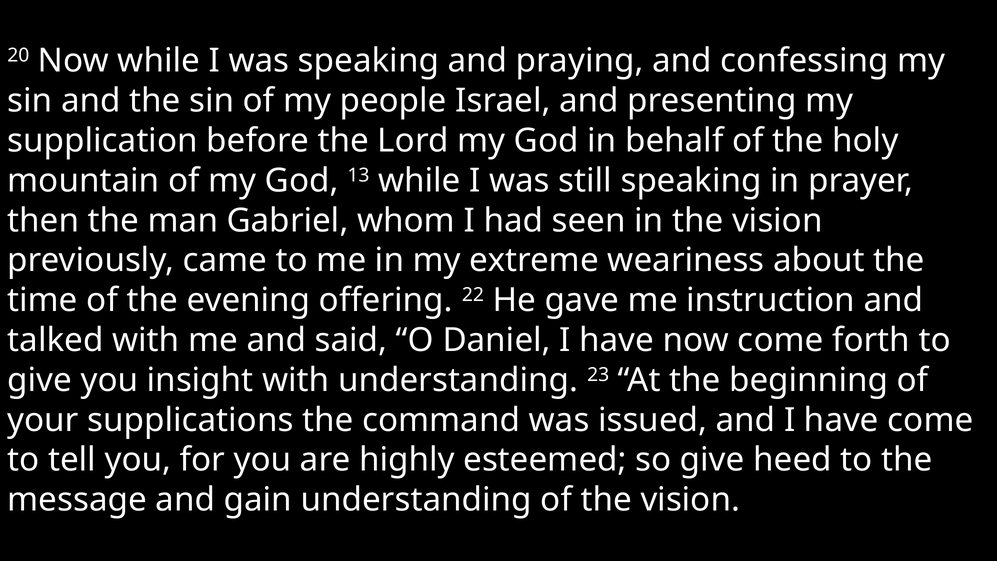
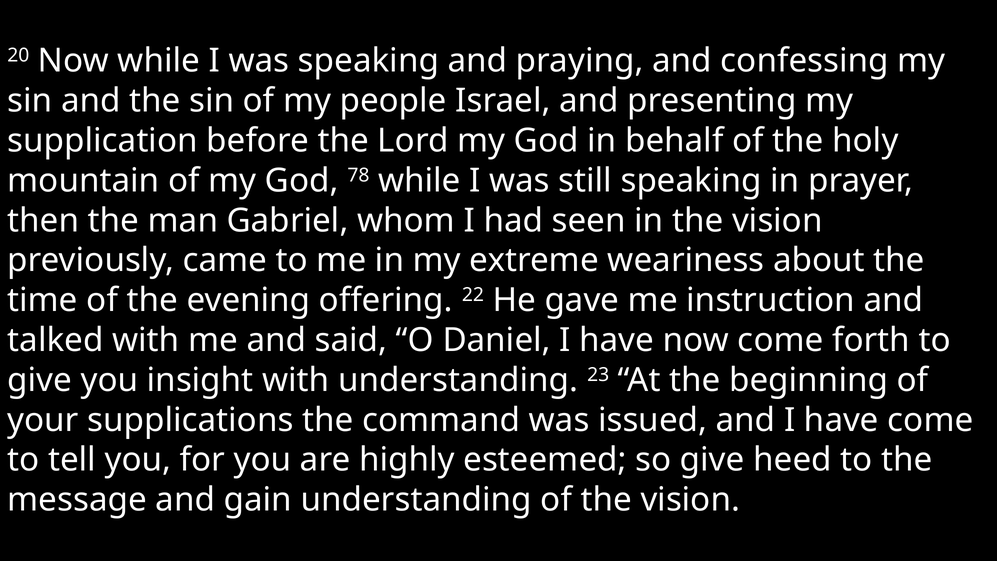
13: 13 -> 78
